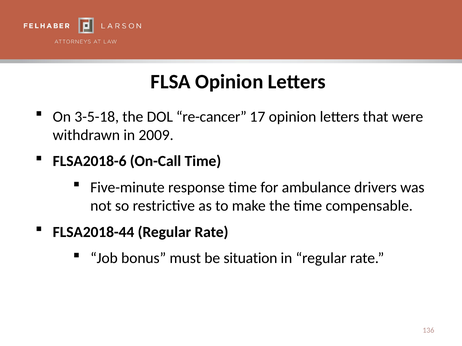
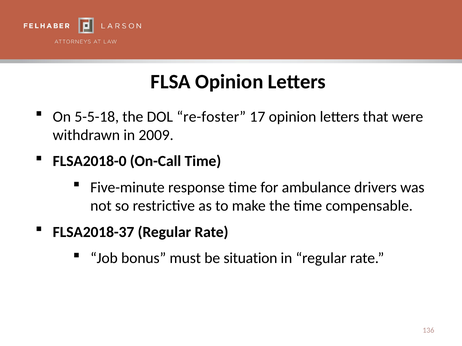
3-5-18: 3-5-18 -> 5-5-18
re-cancer: re-cancer -> re-foster
FLSA2018-6: FLSA2018-6 -> FLSA2018-0
FLSA2018-44: FLSA2018-44 -> FLSA2018-37
